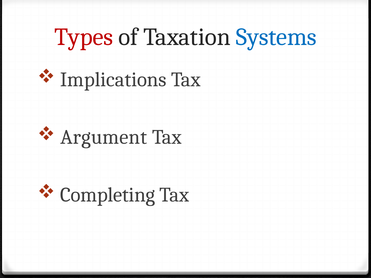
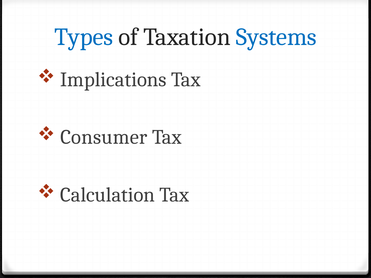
Types colour: red -> blue
Argument: Argument -> Consumer
Completing: Completing -> Calculation
